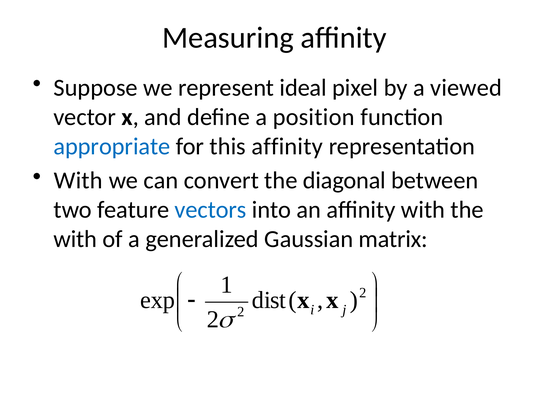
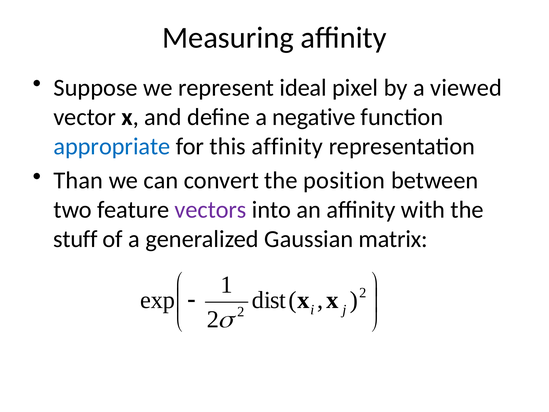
position: position -> negative
With at (78, 180): With -> Than
diagonal: diagonal -> position
vectors colour: blue -> purple
with at (75, 239): with -> stuff
